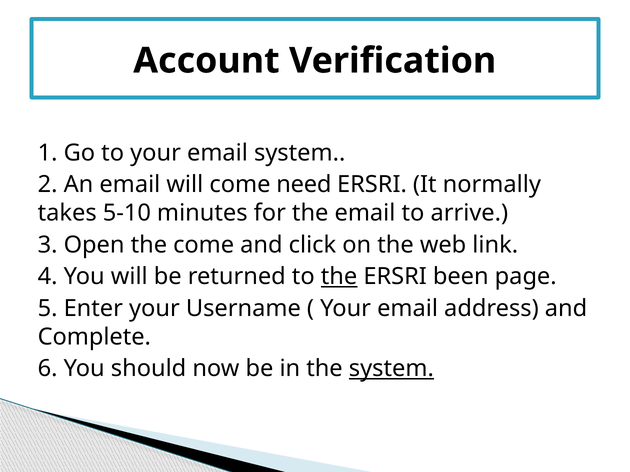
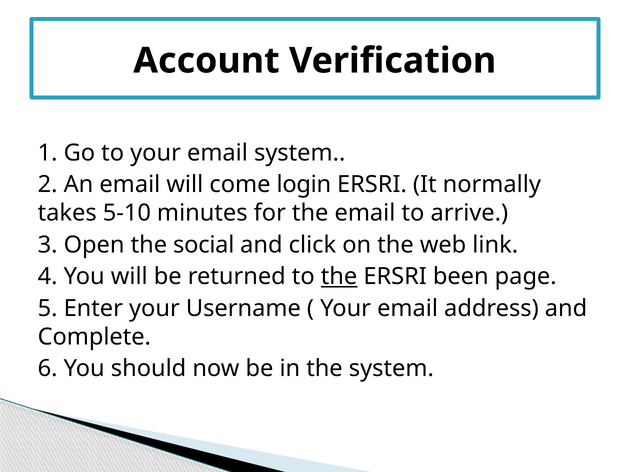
need: need -> login
the come: come -> social
system at (391, 369) underline: present -> none
